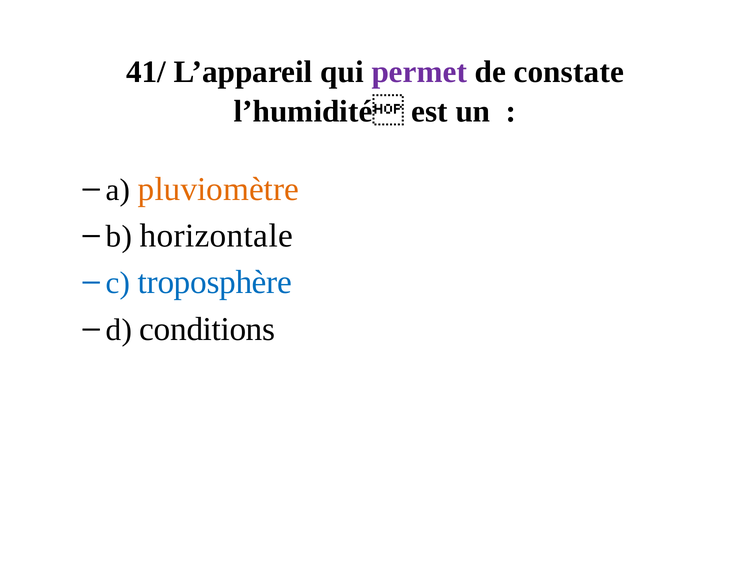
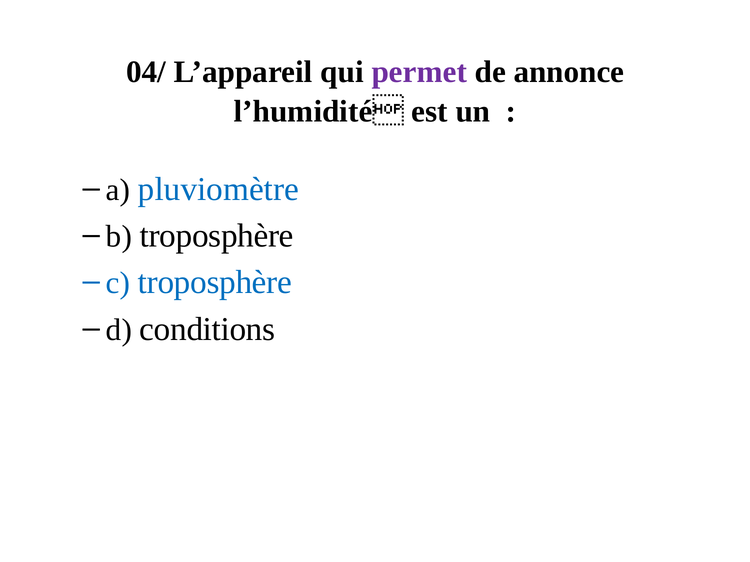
41/: 41/ -> 04/
constate: constate -> annonce
pluviomètre colour: orange -> blue
b horizontale: horizontale -> troposphère
